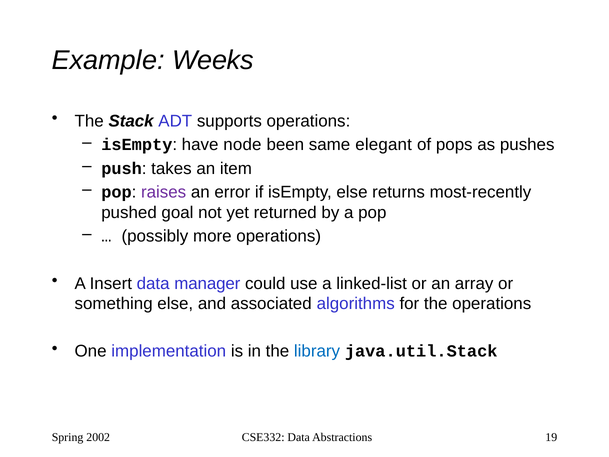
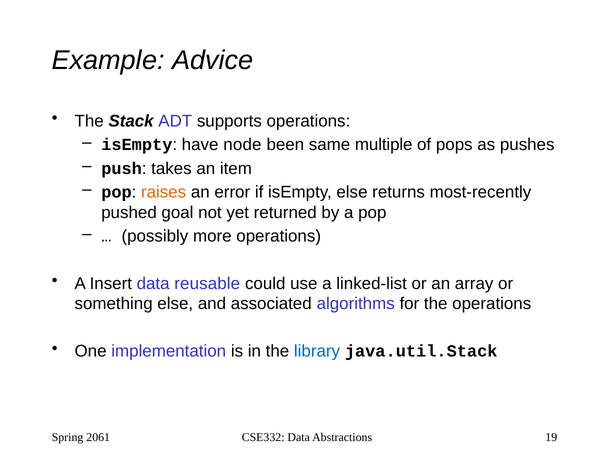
Weeks: Weeks -> Advice
elegant: elegant -> multiple
raises colour: purple -> orange
manager: manager -> reusable
2002: 2002 -> 2061
